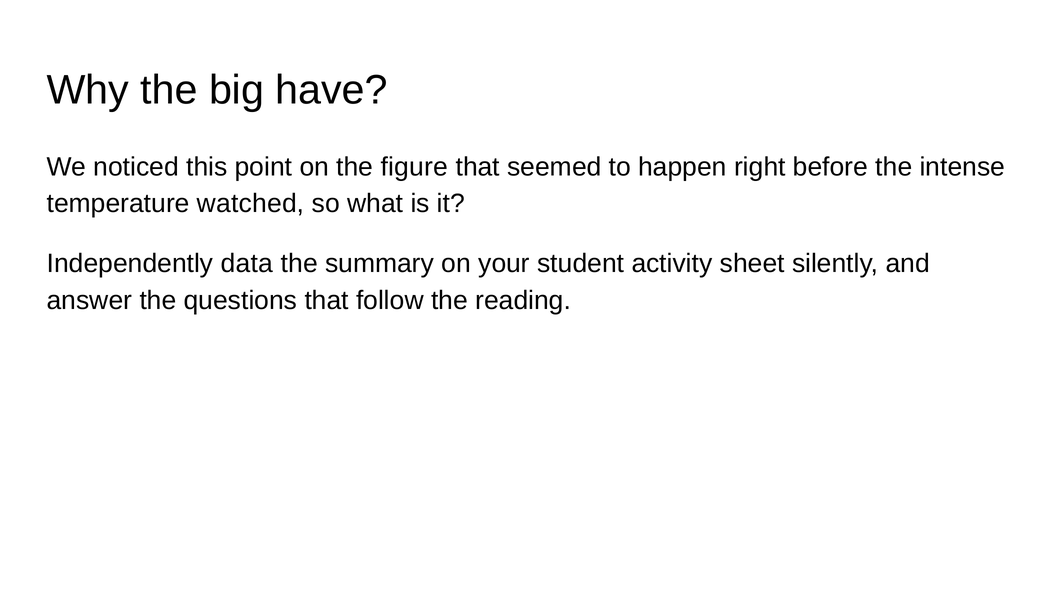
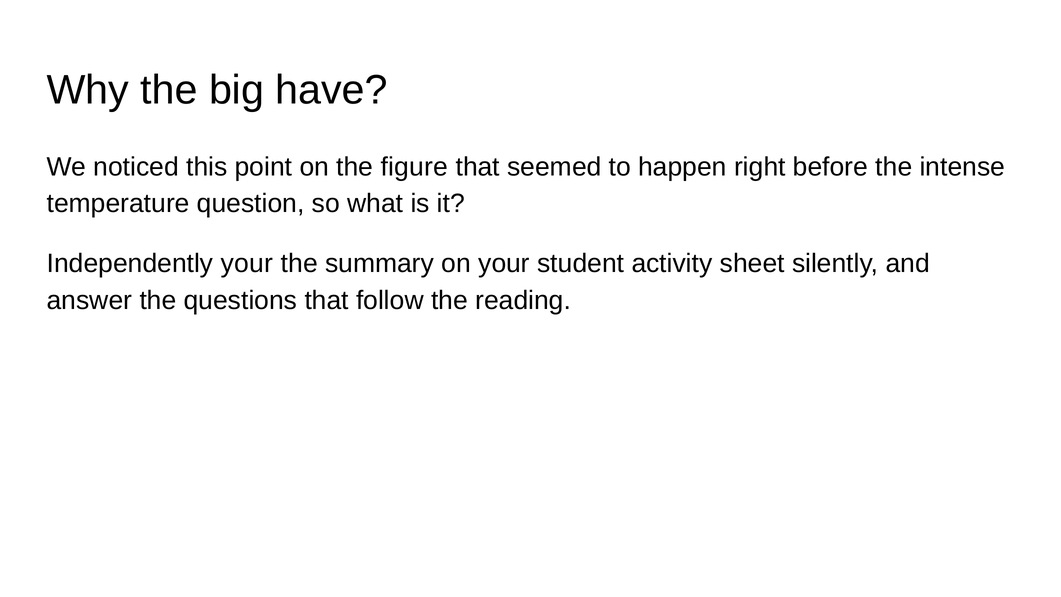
watched: watched -> question
Independently data: data -> your
